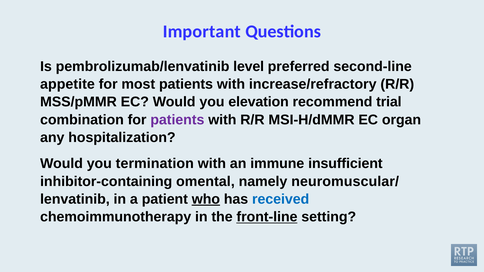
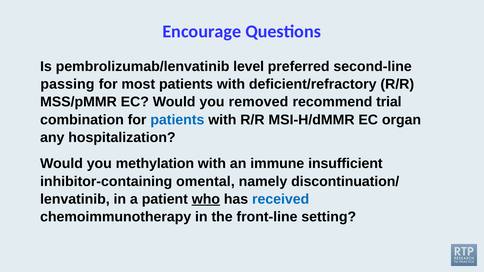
Important: Important -> Encourage
appetite: appetite -> passing
increase/refractory: increase/refractory -> deficient/refractory
elevation: elevation -> removed
patients at (177, 120) colour: purple -> blue
termination: termination -> methylation
neuromuscular/: neuromuscular/ -> discontinuation/
front-line underline: present -> none
